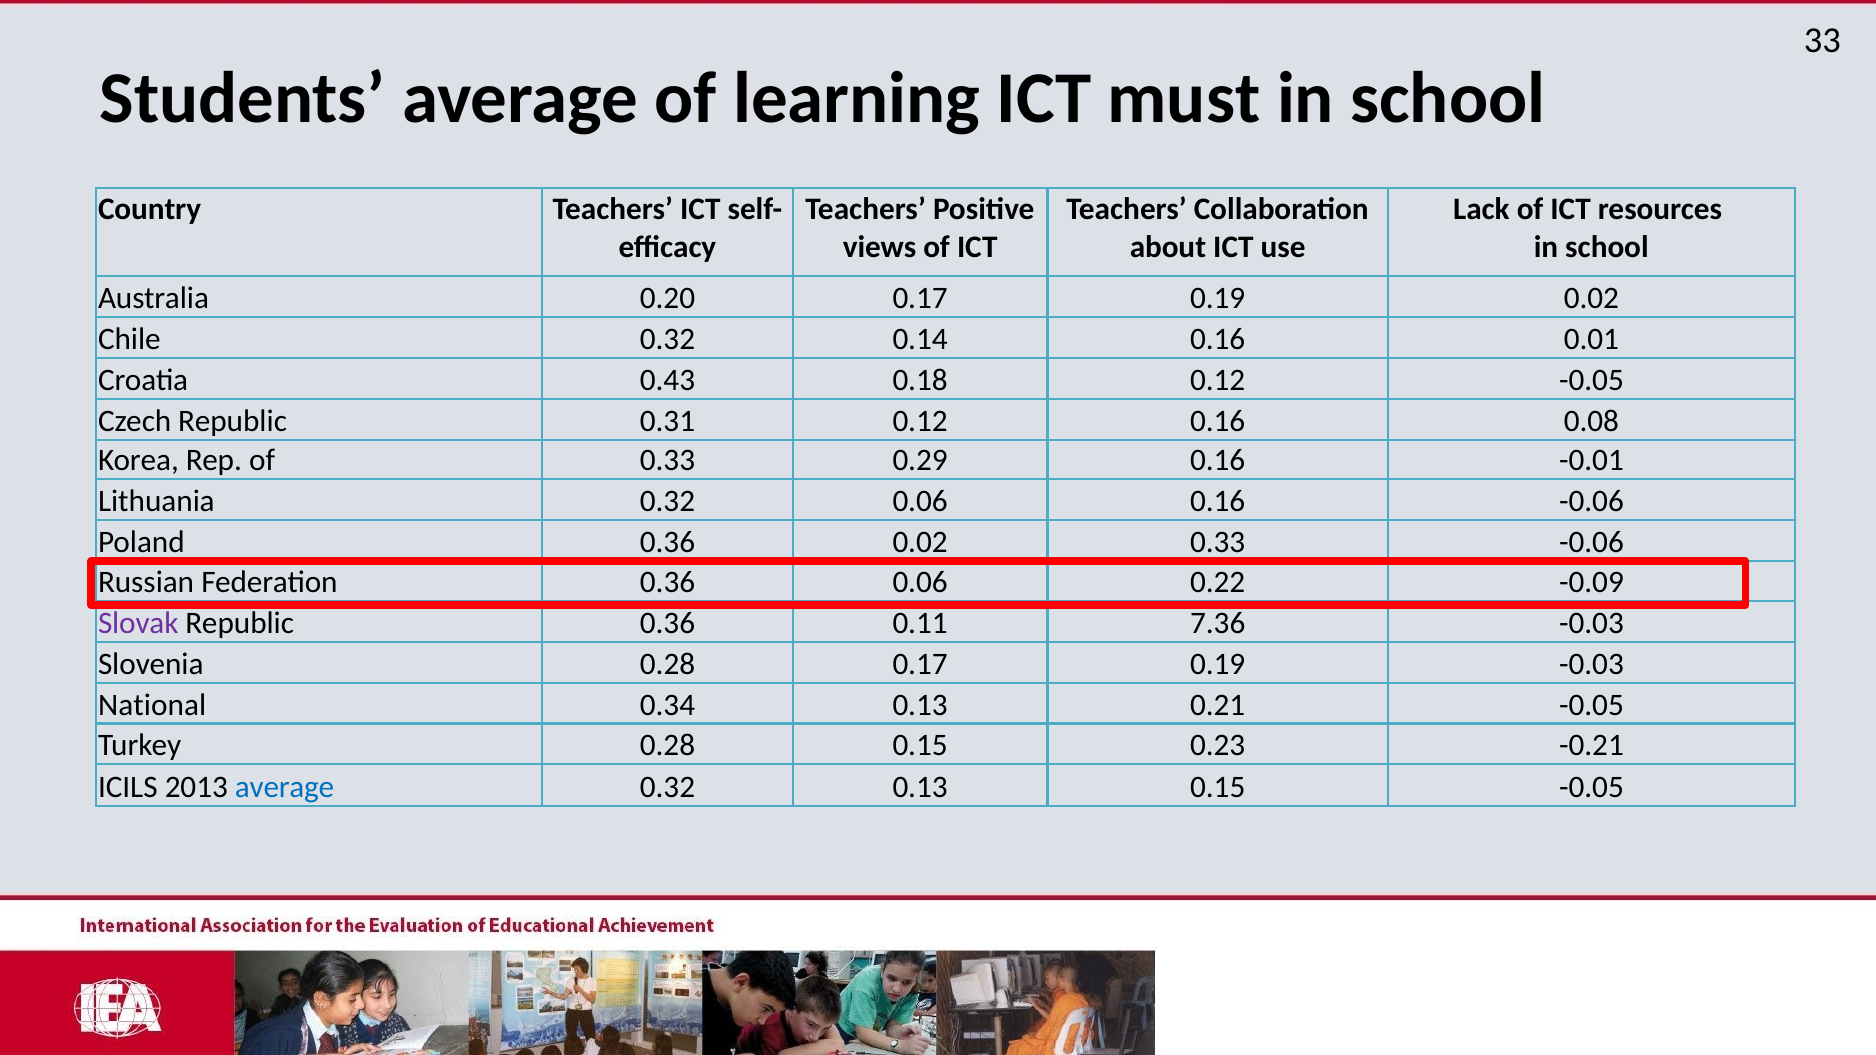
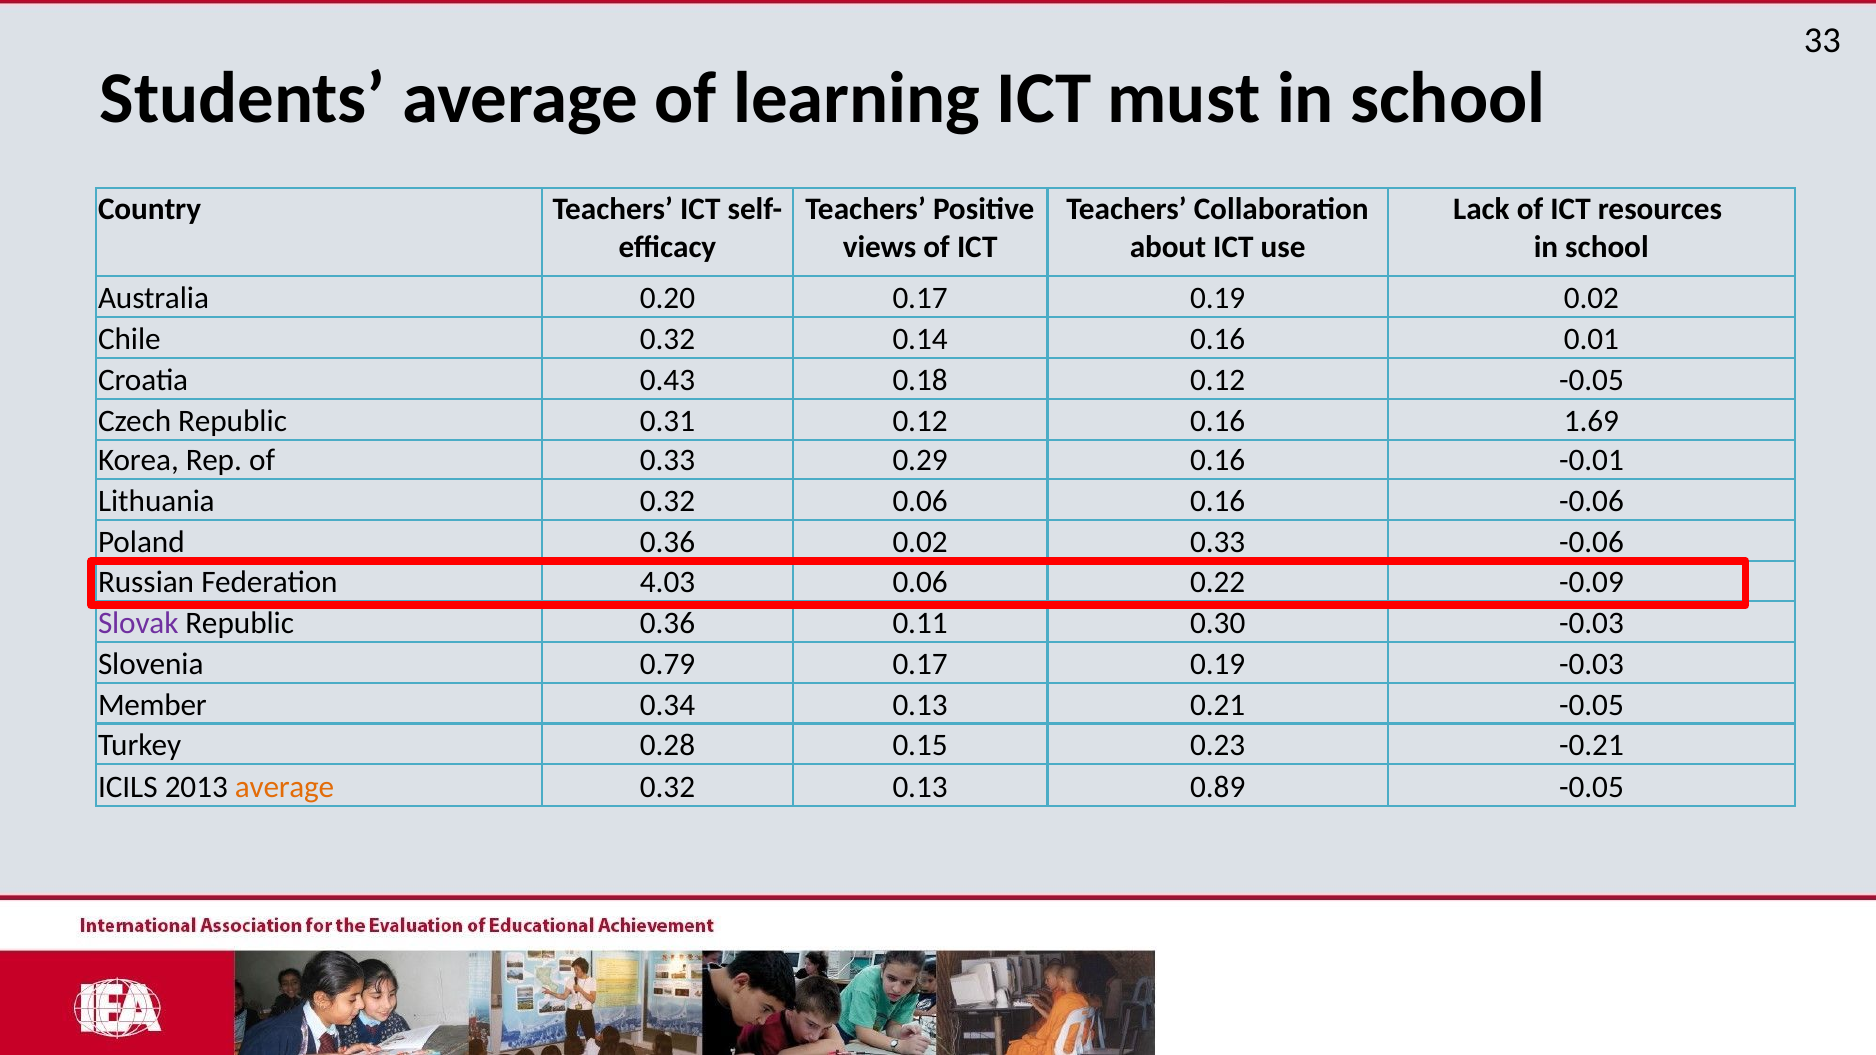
0.08: 0.08 -> 1.69
Federation 0.36: 0.36 -> 4.03
7.36: 7.36 -> 0.30
Slovenia 0.28: 0.28 -> 0.79
National: National -> Member
average at (285, 788) colour: blue -> orange
0.13 0.15: 0.15 -> 0.89
